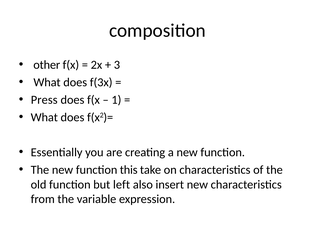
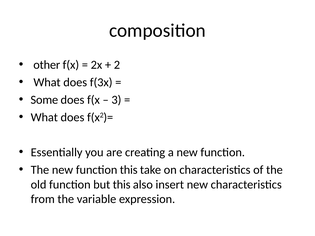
3: 3 -> 2
Press: Press -> Some
1: 1 -> 3
but left: left -> this
